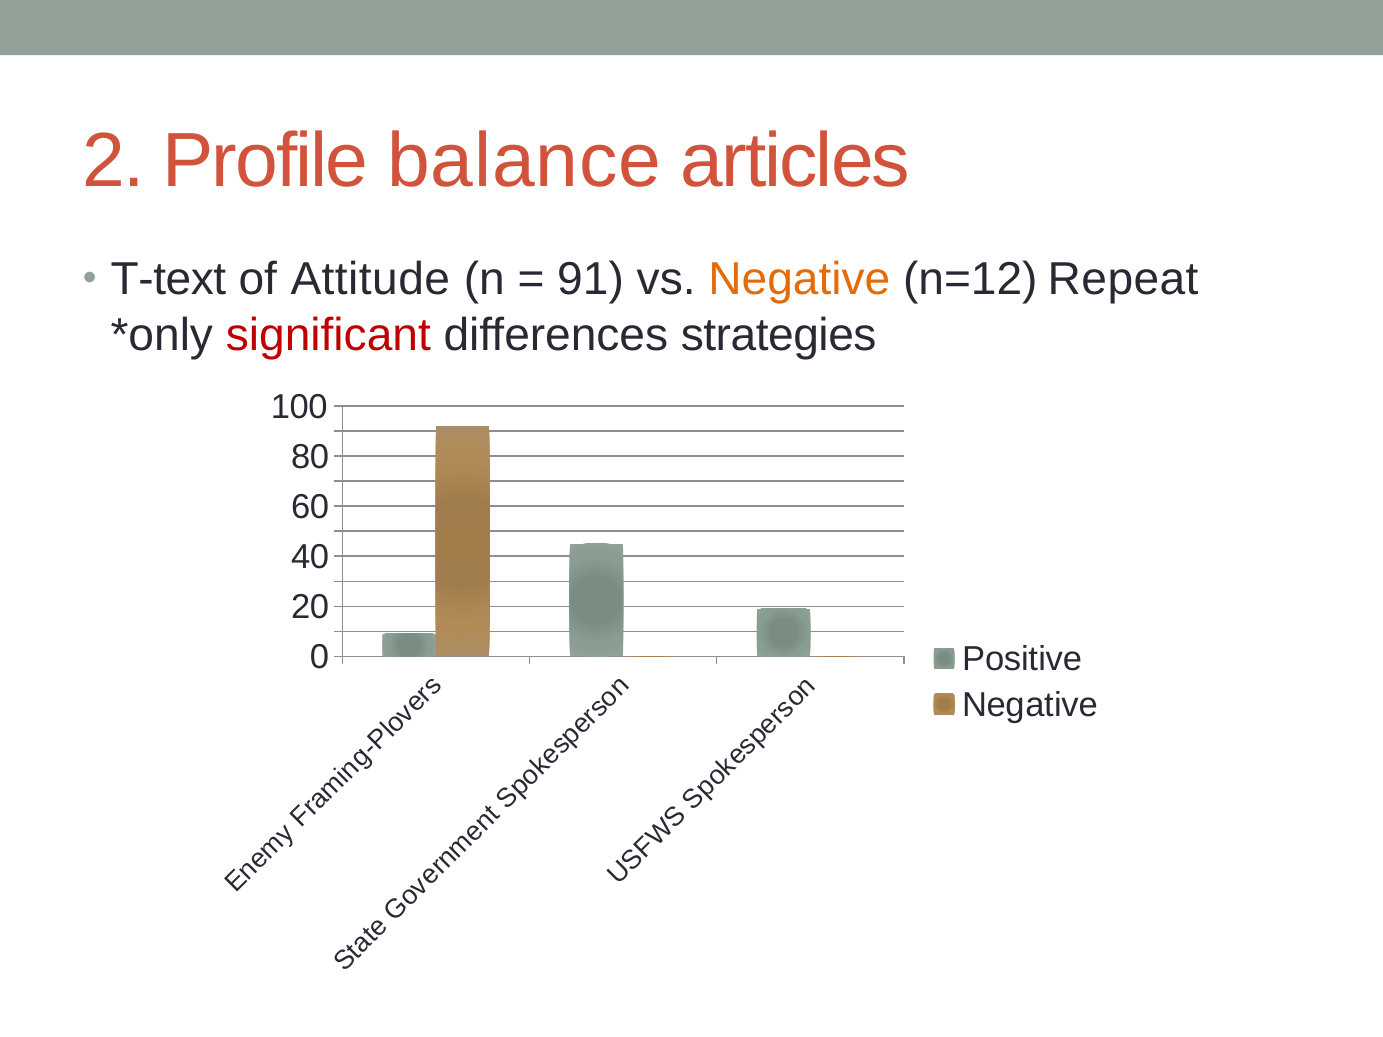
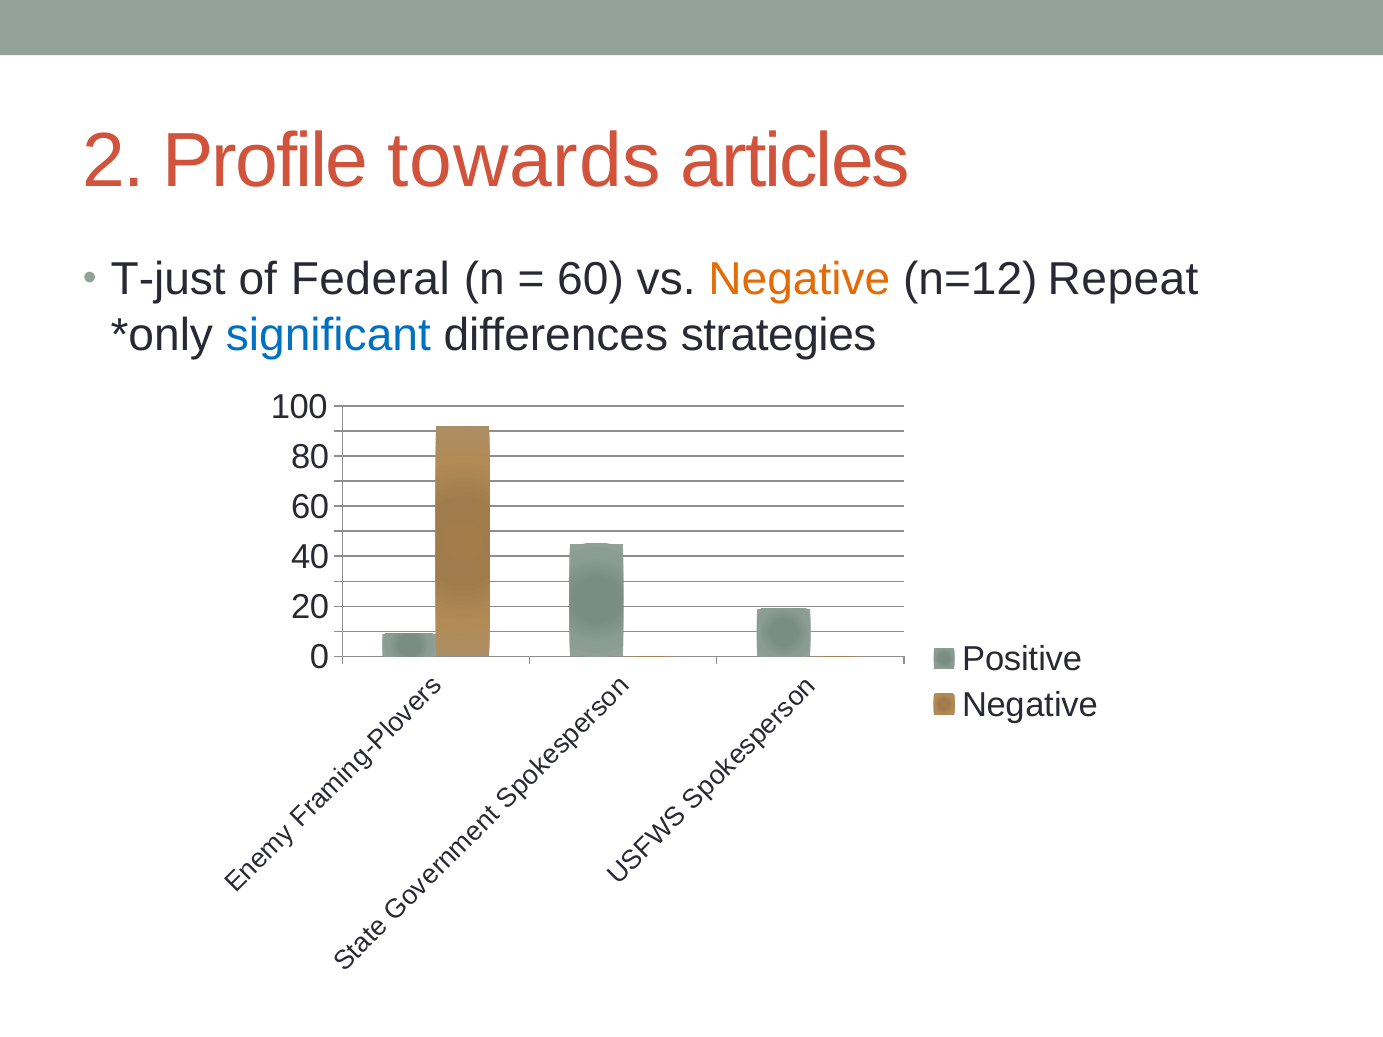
balance: balance -> towards
T-text: T-text -> T-just
Attitude: Attitude -> Federal
91 at (591, 280): 91 -> 60
significant colour: red -> blue
